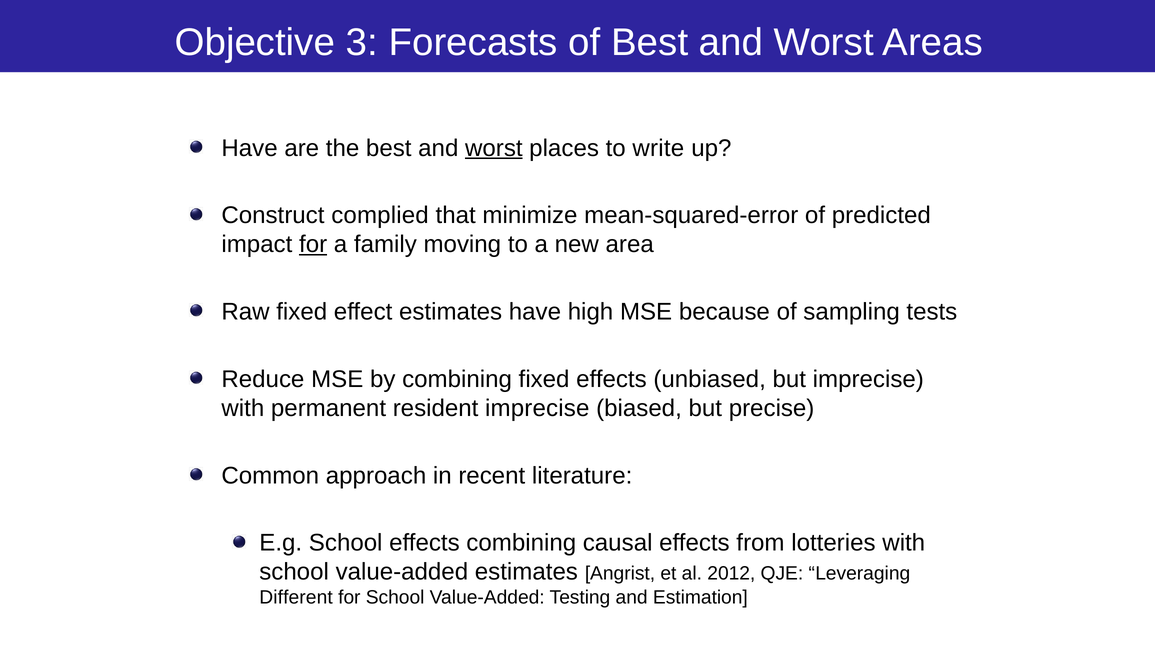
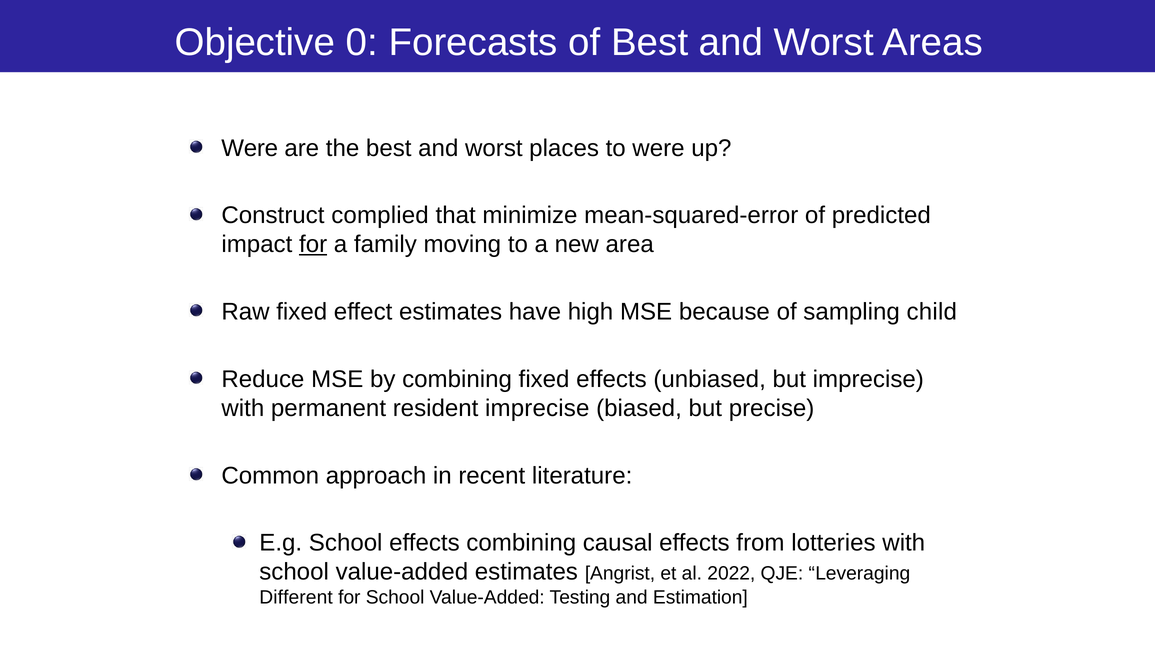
3: 3 -> 0
Have at (250, 148): Have -> Were
worst at (494, 148) underline: present -> none
to write: write -> were
tests: tests -> child
2012: 2012 -> 2022
